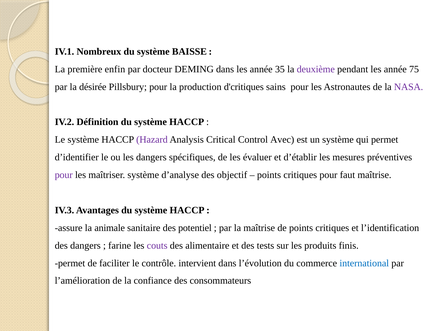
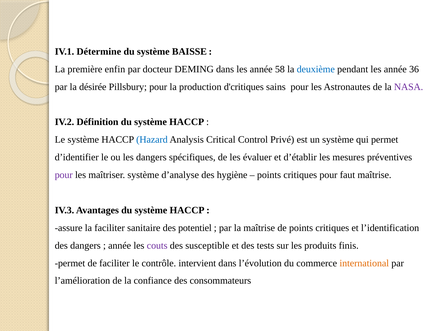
Nombreux: Nombreux -> Détermine
35: 35 -> 58
deuxième colour: purple -> blue
75: 75 -> 36
Hazard colour: purple -> blue
Avec: Avec -> Privé
objectif: objectif -> hygiène
la animale: animale -> faciliter
farine at (120, 246): farine -> année
alimentaire: alimentaire -> susceptible
international colour: blue -> orange
